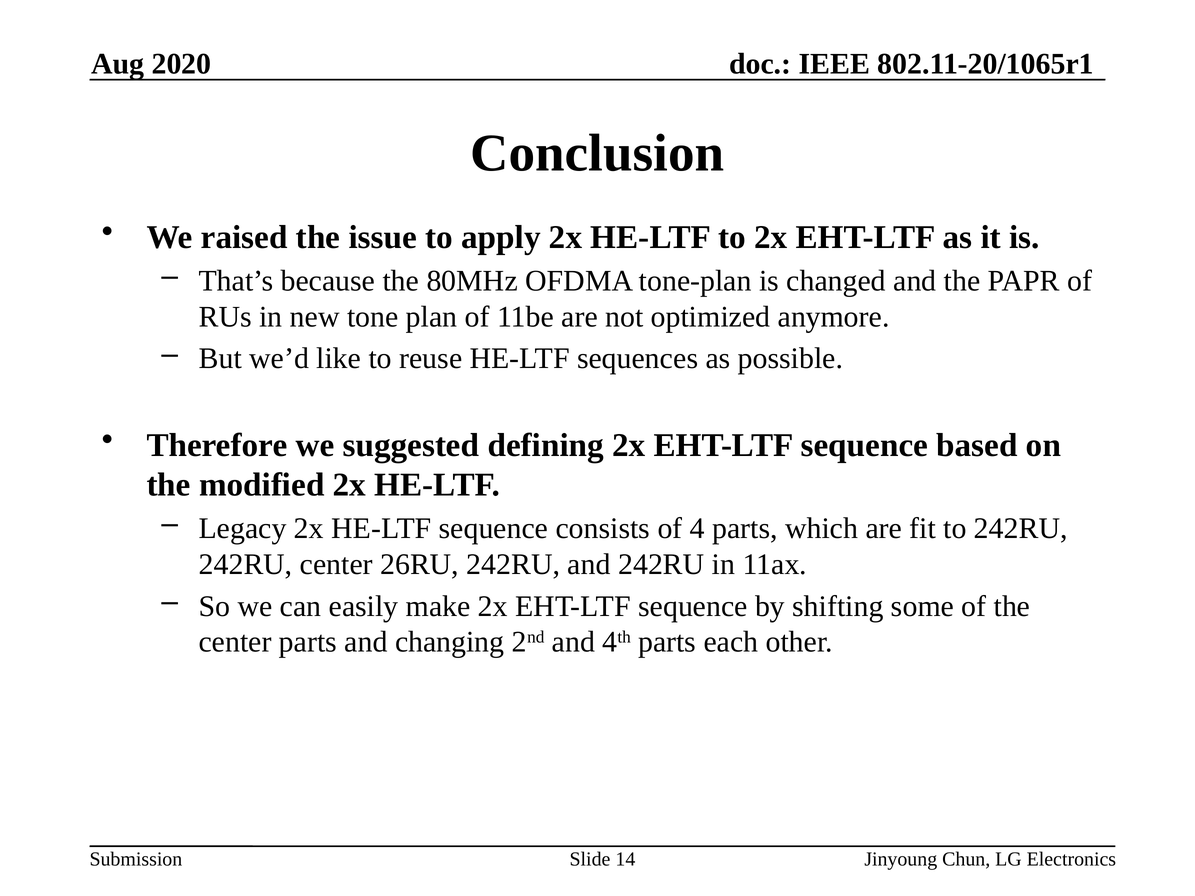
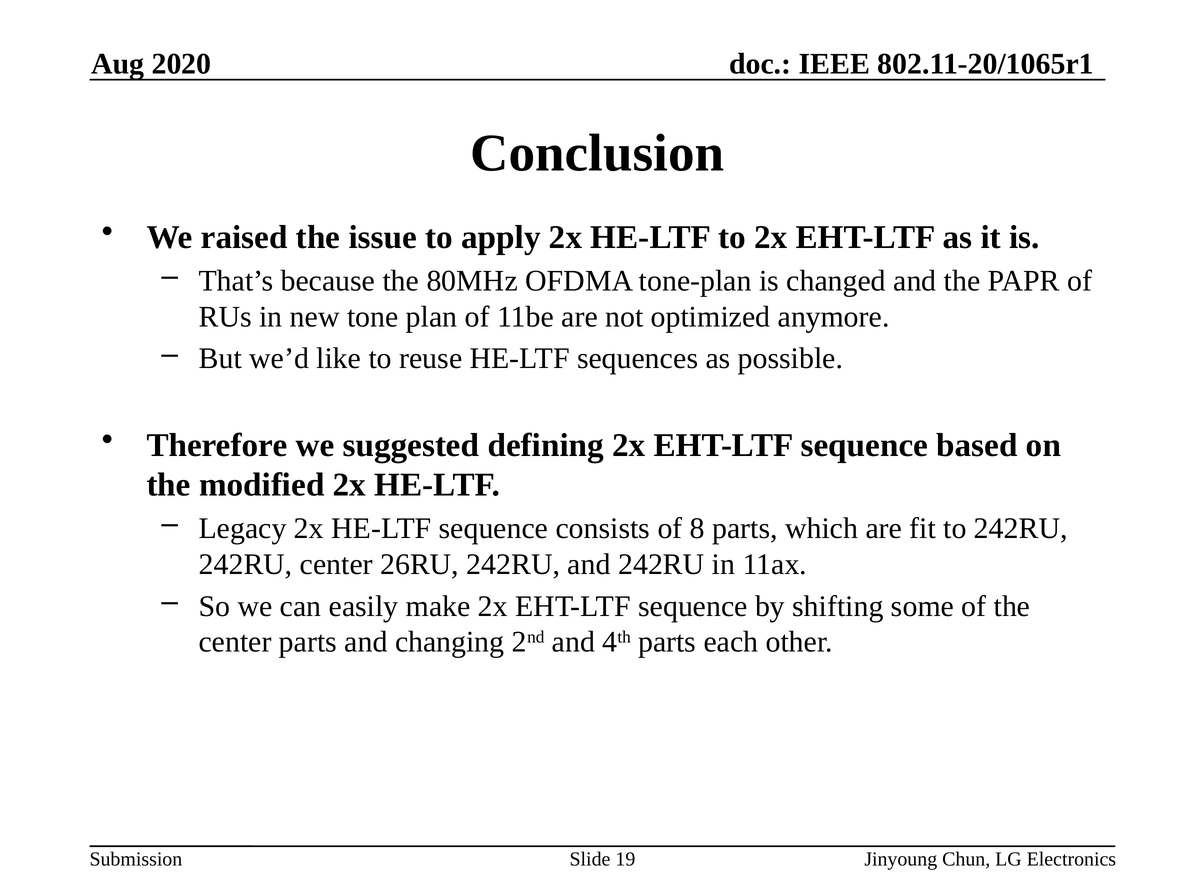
4: 4 -> 8
14: 14 -> 19
